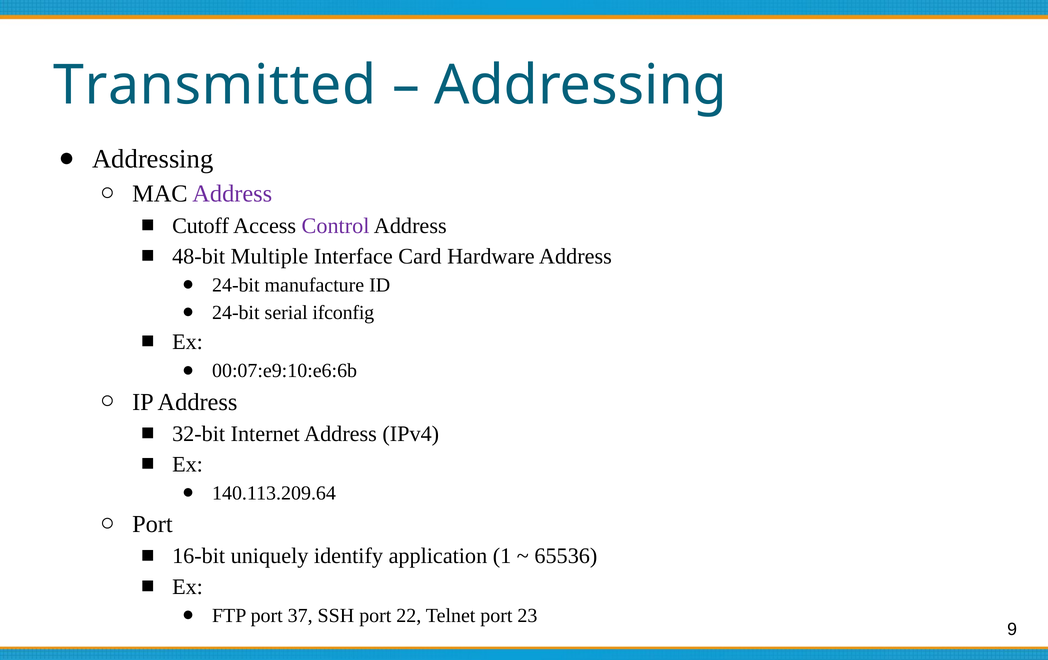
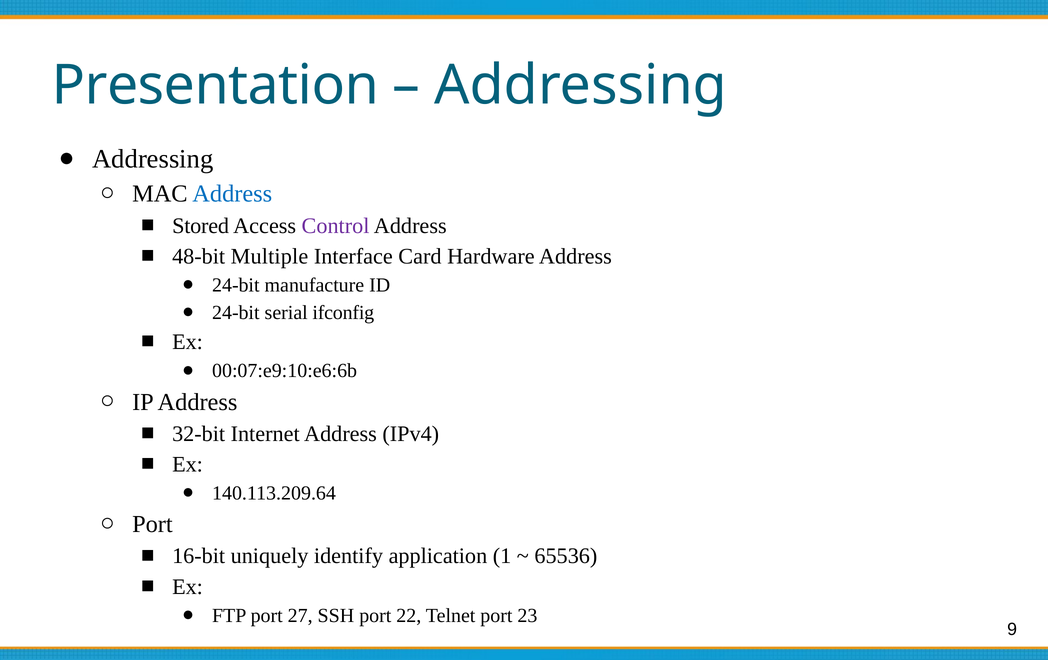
Transmitted: Transmitted -> Presentation
Address at (232, 194) colour: purple -> blue
Cutoff: Cutoff -> Stored
37: 37 -> 27
